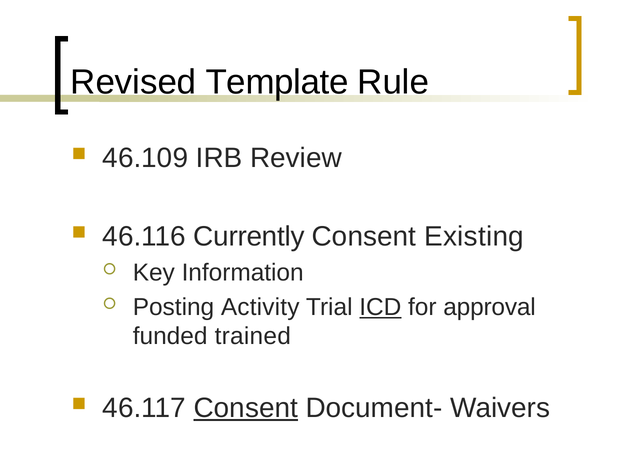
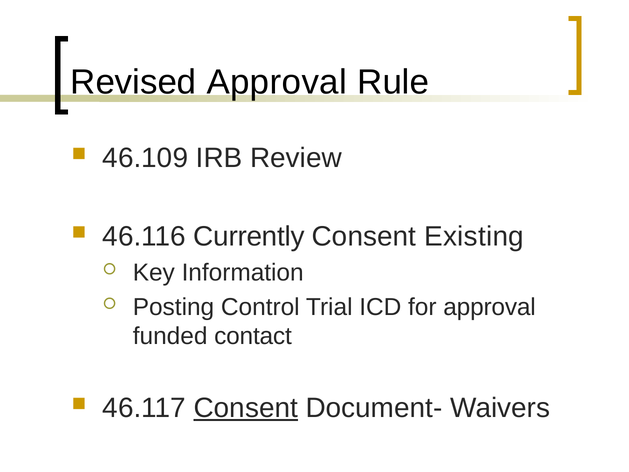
Revised Template: Template -> Approval
Activity: Activity -> Control
ICD underline: present -> none
trained: trained -> contact
